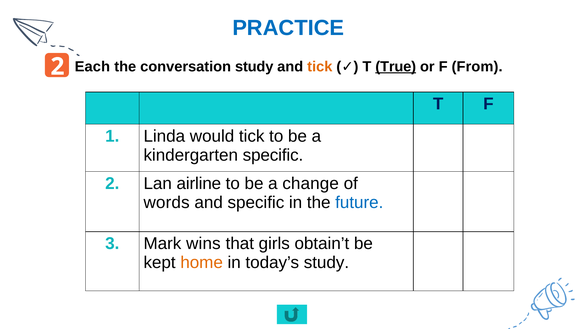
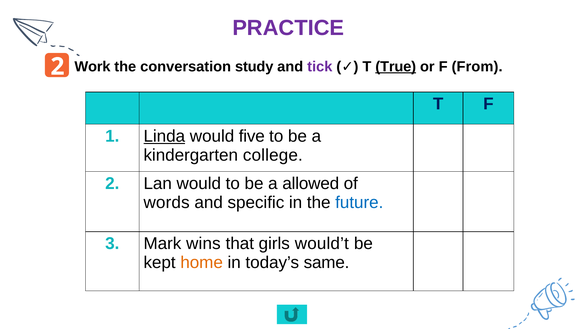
PRACTICE colour: blue -> purple
Each: Each -> Work
tick at (320, 67) colour: orange -> purple
Linda underline: none -> present
would tick: tick -> five
kindergarten specific: specific -> college
Lan airline: airline -> would
change: change -> allowed
obtain’t: obtain’t -> would’t
today’s study: study -> same
